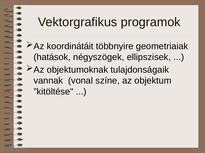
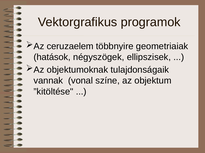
koordinátáit: koordinátáit -> ceruzaelem
